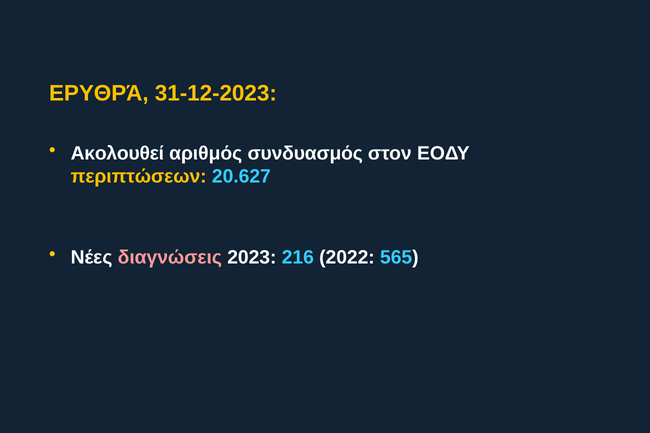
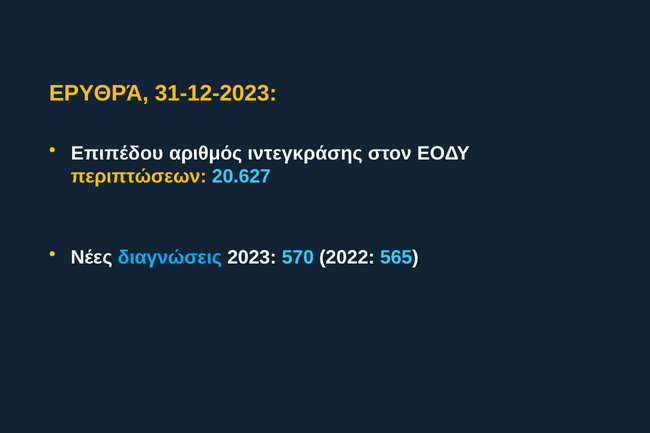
Ακολουθεί: Ακολουθεί -> Επιπέδου
συνδυασμός: συνδυασμός -> ιντεγκράσης
διαγνώσεις colour: pink -> light blue
216: 216 -> 570
